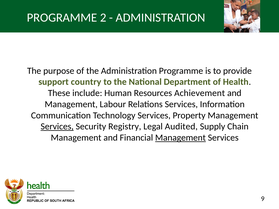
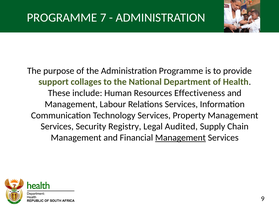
2: 2 -> 7
country: country -> collages
Achievement: Achievement -> Effectiveness
Services at (57, 127) underline: present -> none
